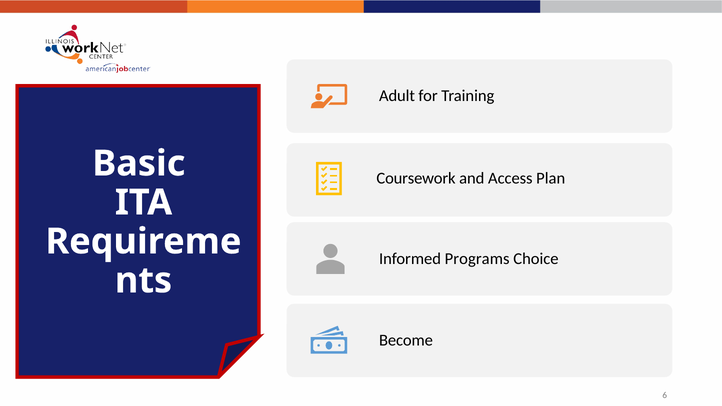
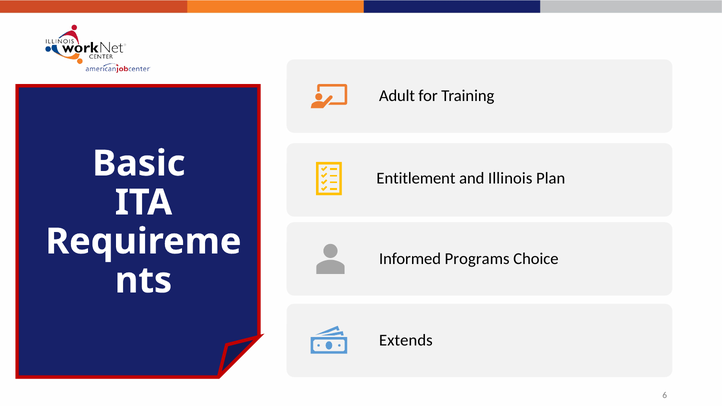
Coursework: Coursework -> Entitlement
Access: Access -> Illinois
Become: Become -> Extends
